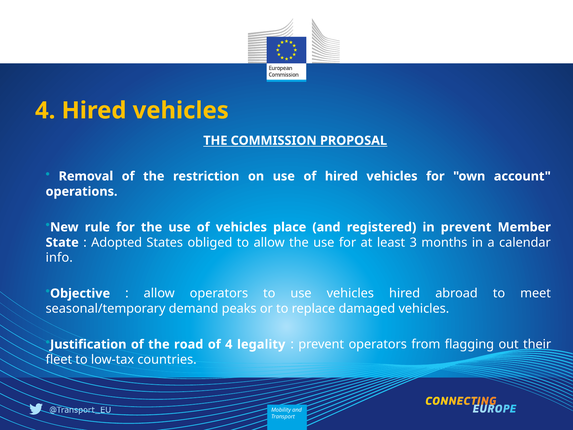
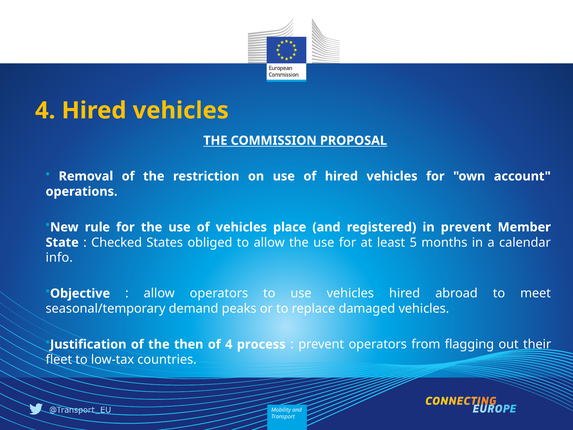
Adopted: Adopted -> Checked
3: 3 -> 5
road: road -> then
legality: legality -> process
